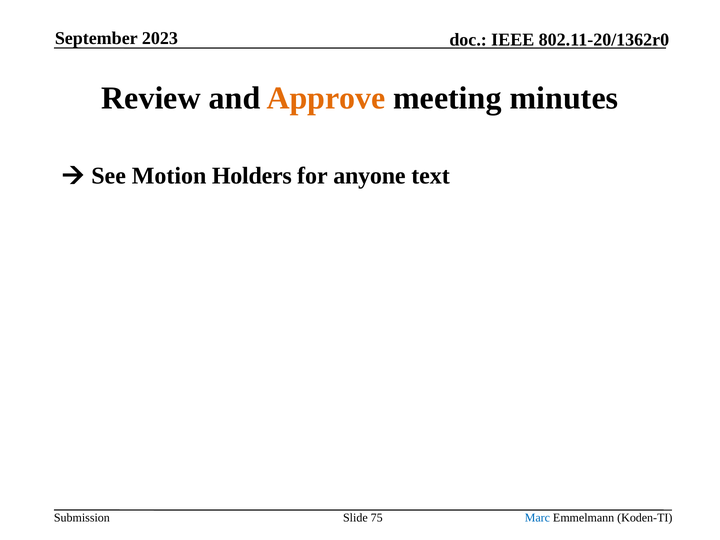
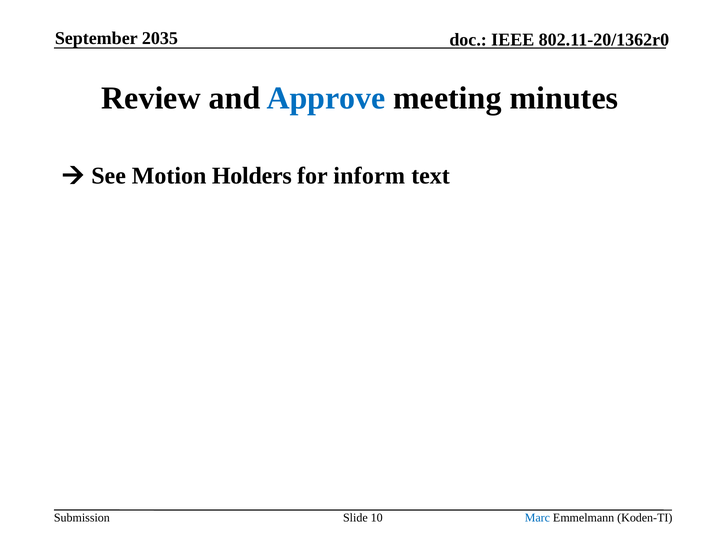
2023: 2023 -> 2035
Approve colour: orange -> blue
anyone: anyone -> inform
75: 75 -> 10
